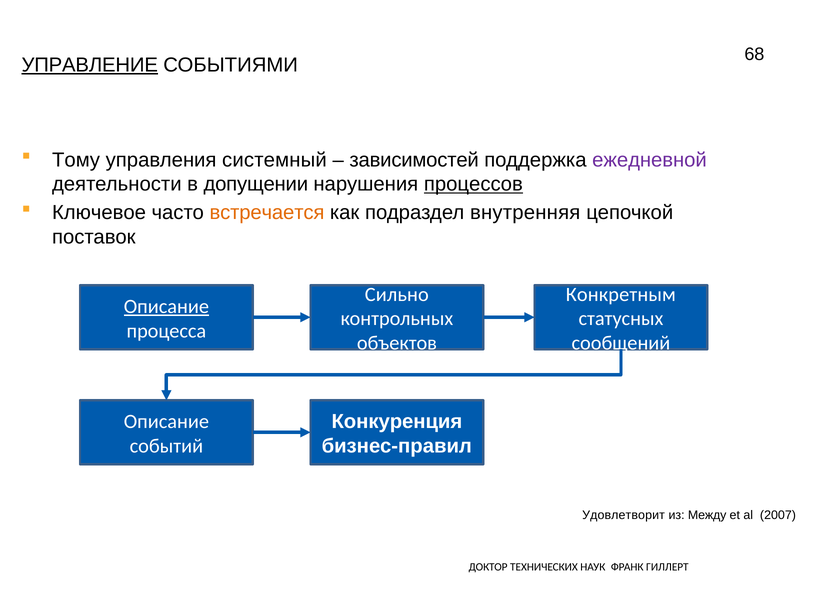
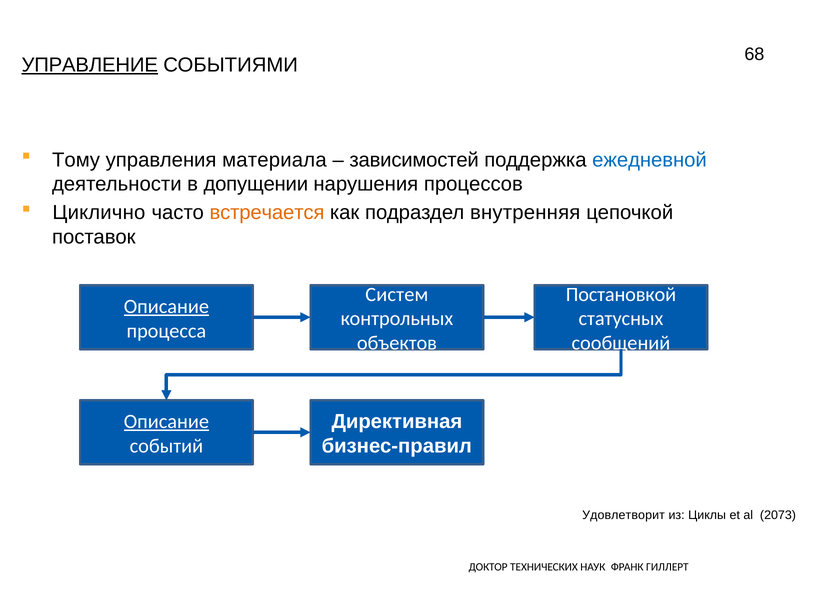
системный: системный -> материала
ежедневной colour: purple -> blue
процессов underline: present -> none
Ключевое: Ключевое -> Циклично
Сильно: Сильно -> Систем
Конкретным: Конкретным -> Постановкой
Конкуренция: Конкуренция -> Директивная
Описание at (166, 422) underline: none -> present
Между: Между -> Циклы
2007: 2007 -> 2073
